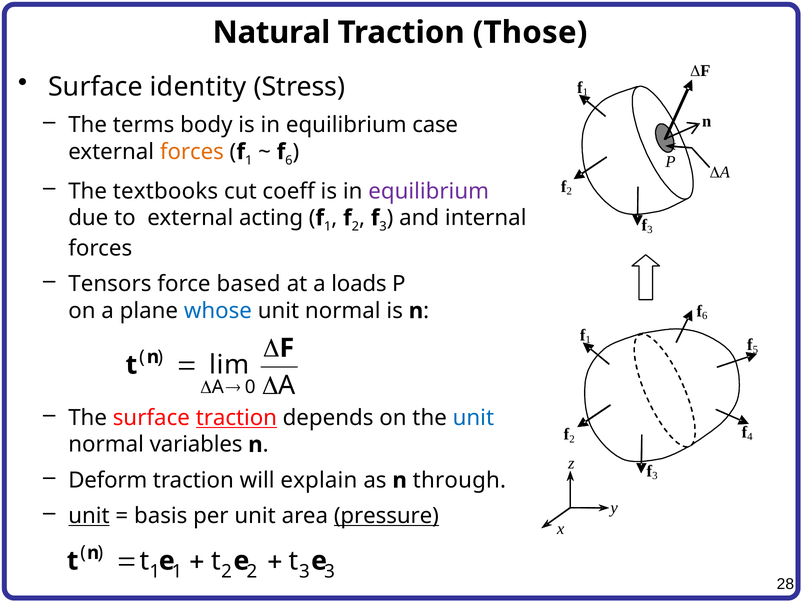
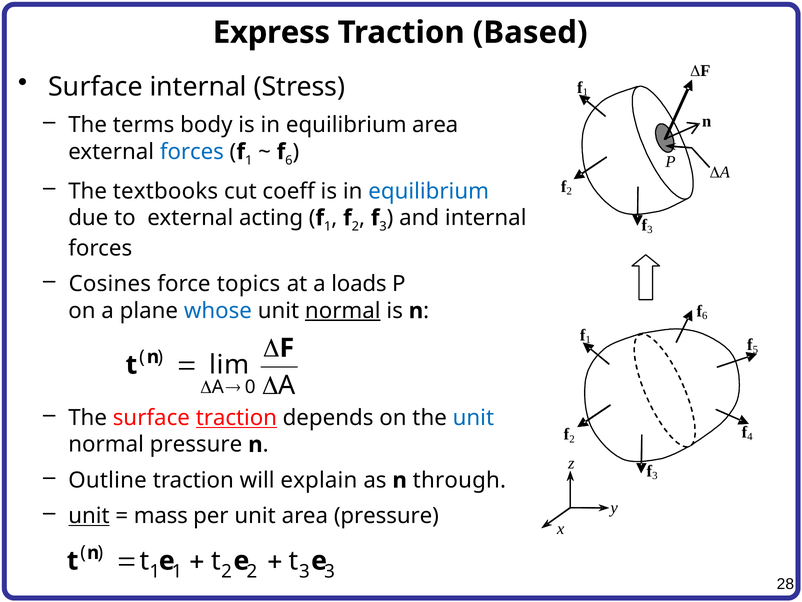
Natural: Natural -> Express
Those: Those -> Based
Surface identity: identity -> internal
equilibrium case: case -> area
forces at (192, 152) colour: orange -> blue
equilibrium at (429, 191) colour: purple -> blue
Tensors: Tensors -> Cosines
based: based -> topics
normal at (343, 311) underline: none -> present
normal variables: variables -> pressure
Deform: Deform -> Outline
basis: basis -> mass
pressure at (386, 516) underline: present -> none
